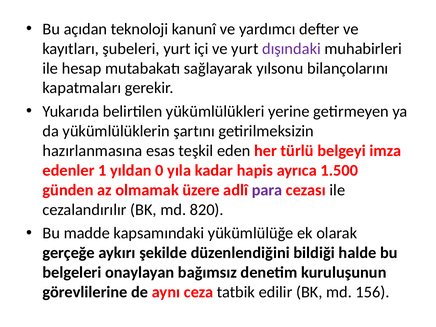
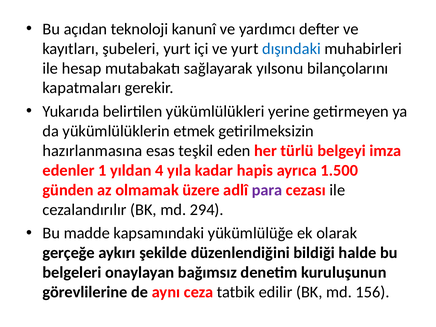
dışındaki colour: purple -> blue
şartını: şartını -> etmek
0: 0 -> 4
820: 820 -> 294
